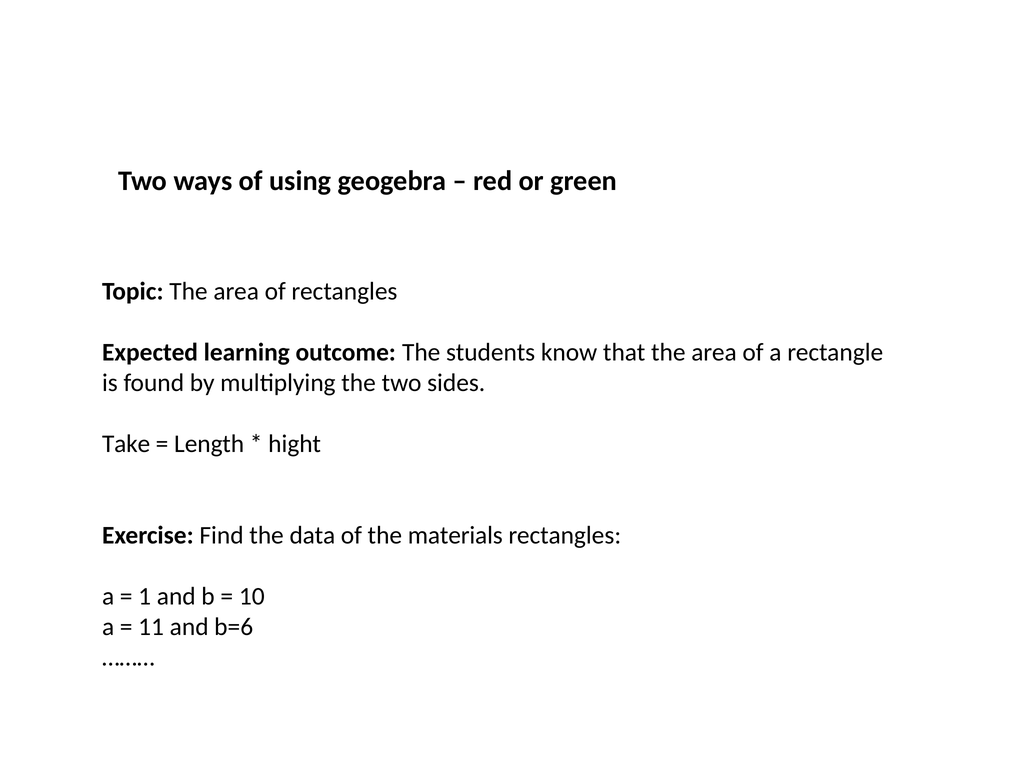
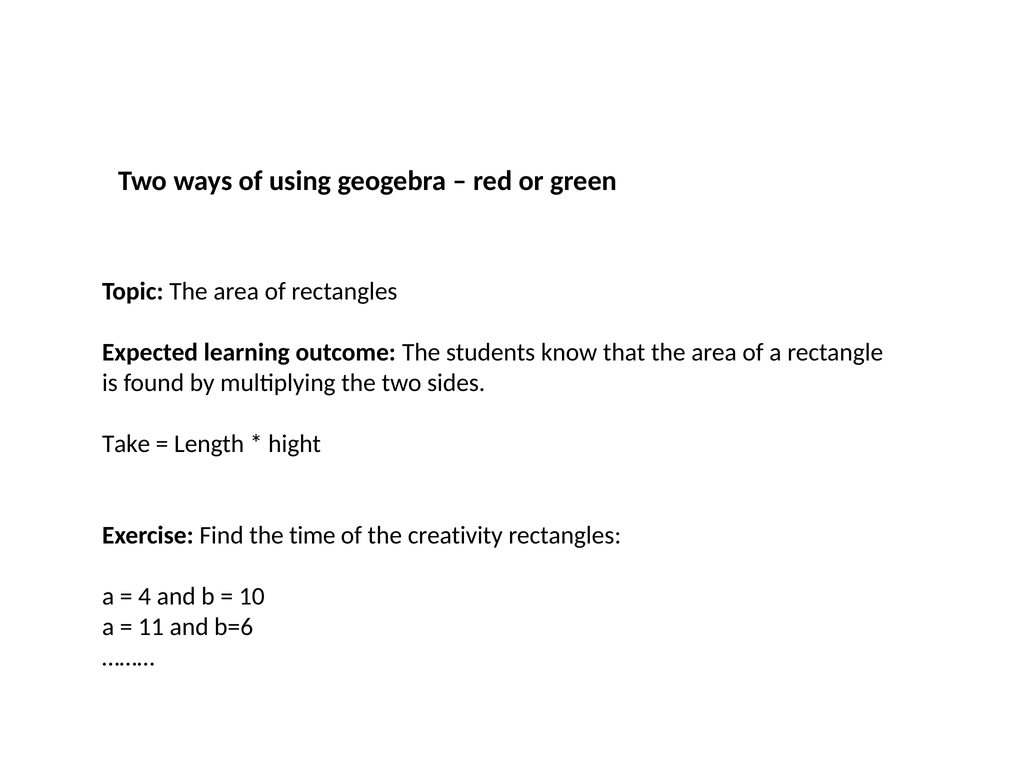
data: data -> time
materials: materials -> creativity
1: 1 -> 4
